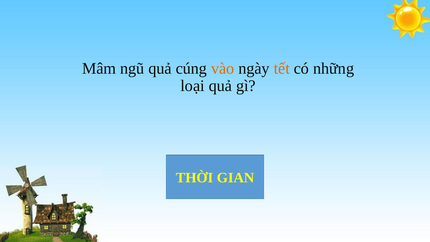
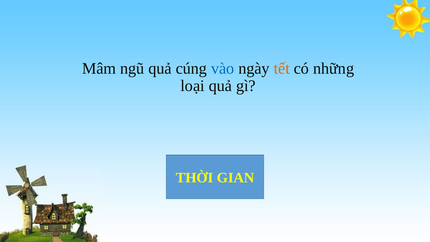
vào colour: orange -> blue
